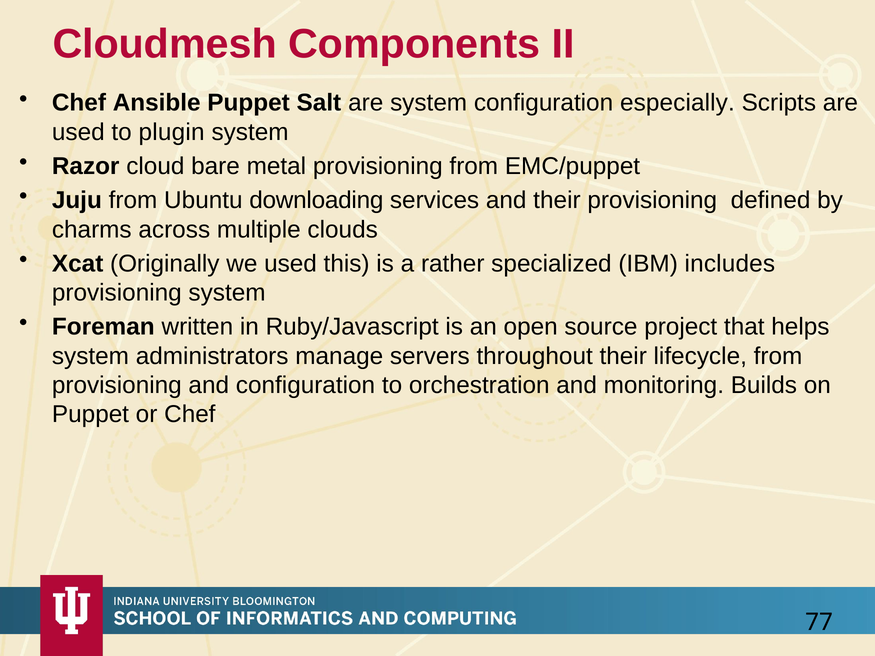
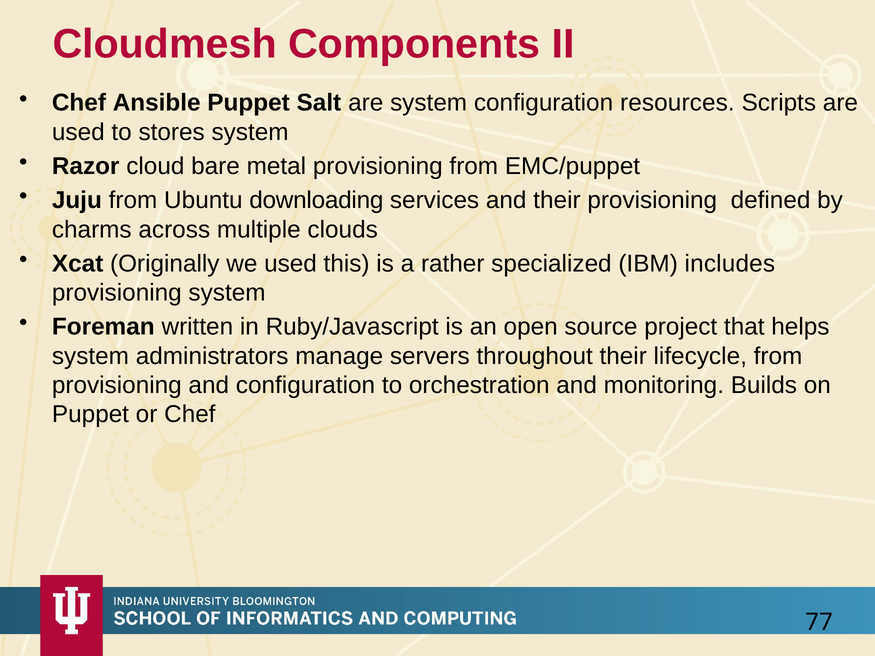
especially: especially -> resources
plugin: plugin -> stores
